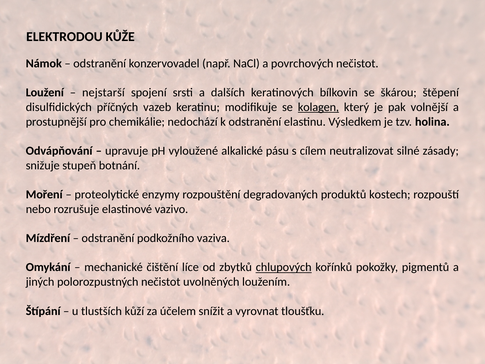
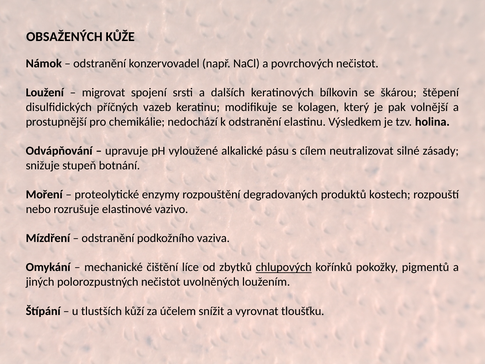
ELEKTRODOU: ELEKTRODOU -> OBSAŽENÝCH
nejstarší: nejstarší -> migrovat
kolagen underline: present -> none
